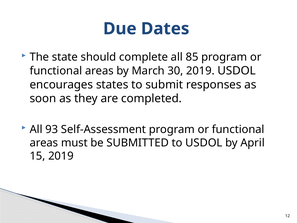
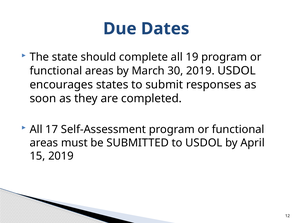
85: 85 -> 19
93: 93 -> 17
